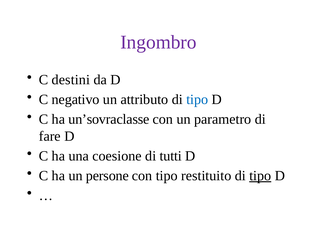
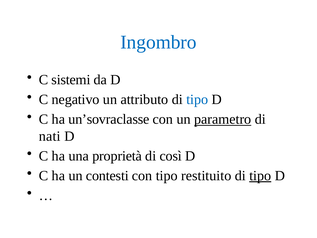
Ingombro colour: purple -> blue
destini: destini -> sistemi
parametro underline: none -> present
fare: fare -> nati
coesione: coesione -> proprietà
tutti: tutti -> così
persone: persone -> contesti
